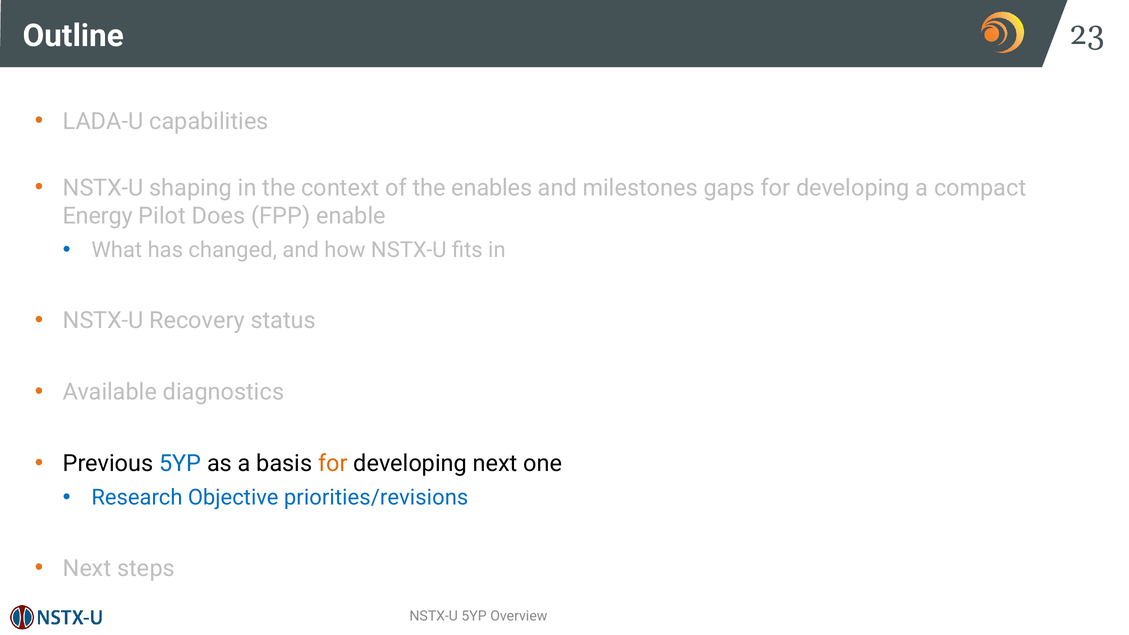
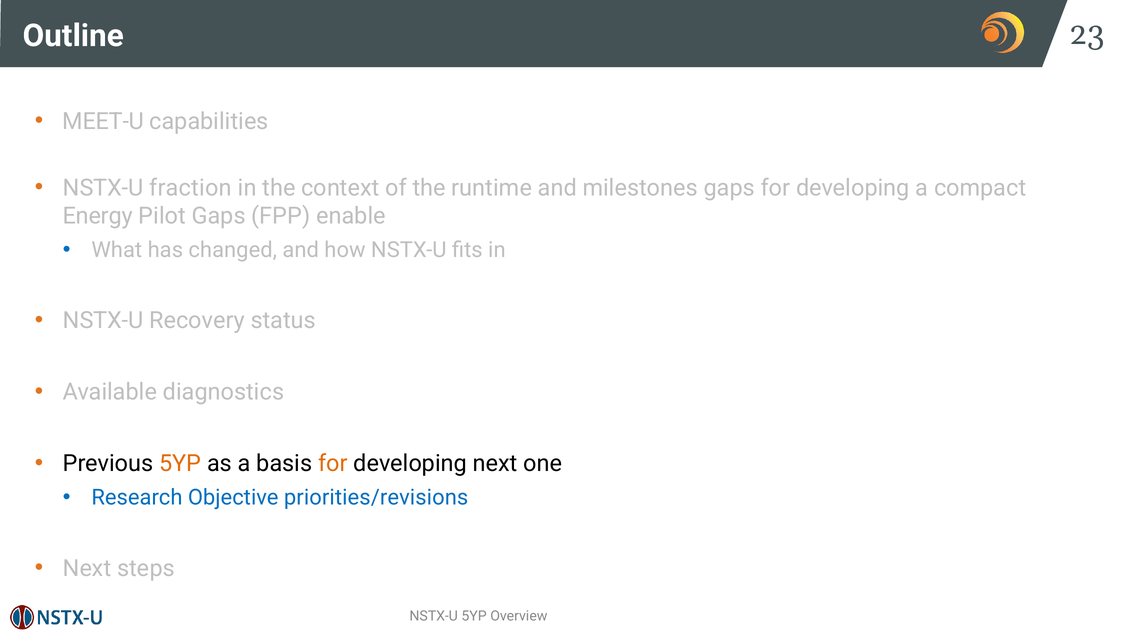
LADA-U: LADA-U -> MEET-U
shaping: shaping -> fraction
enables: enables -> runtime
Pilot Does: Does -> Gaps
5YP at (180, 464) colour: blue -> orange
